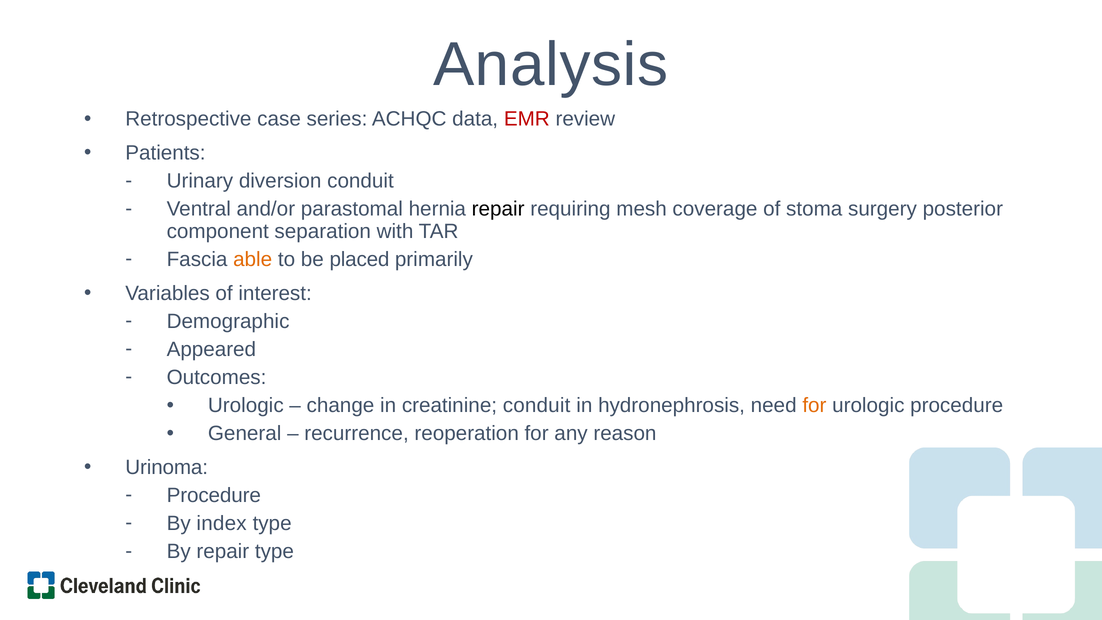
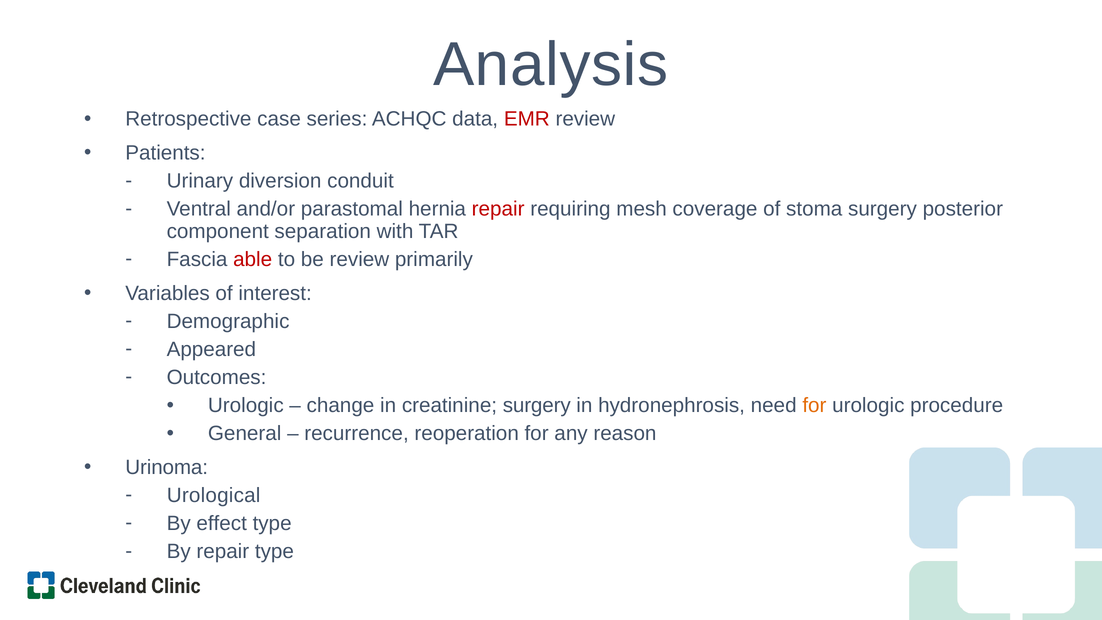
repair at (498, 209) colour: black -> red
able colour: orange -> red
be placed: placed -> review
creatinine conduit: conduit -> surgery
Procedure at (214, 495): Procedure -> Urological
index: index -> effect
